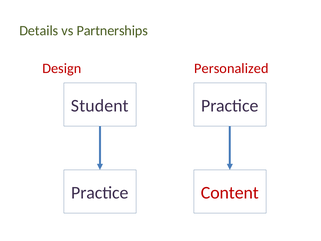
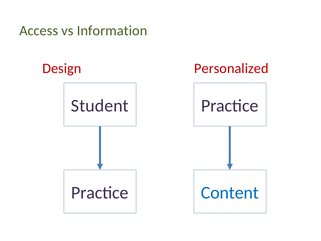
Details: Details -> Access
Partnerships: Partnerships -> Information
Content colour: red -> blue
